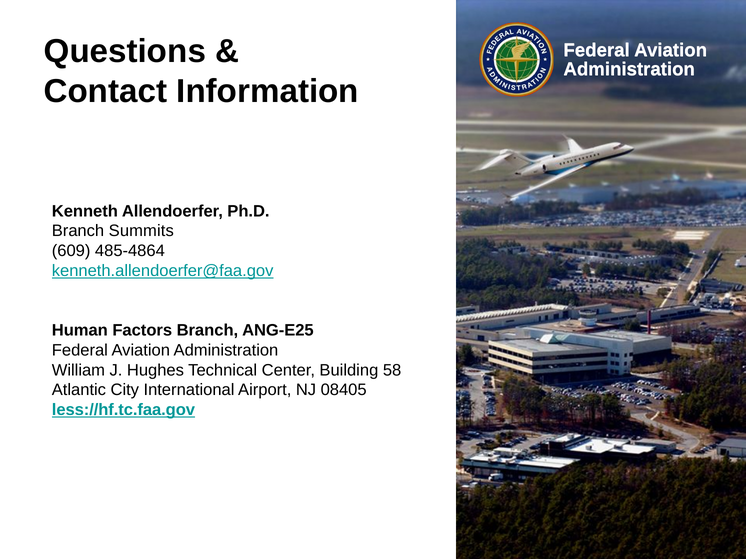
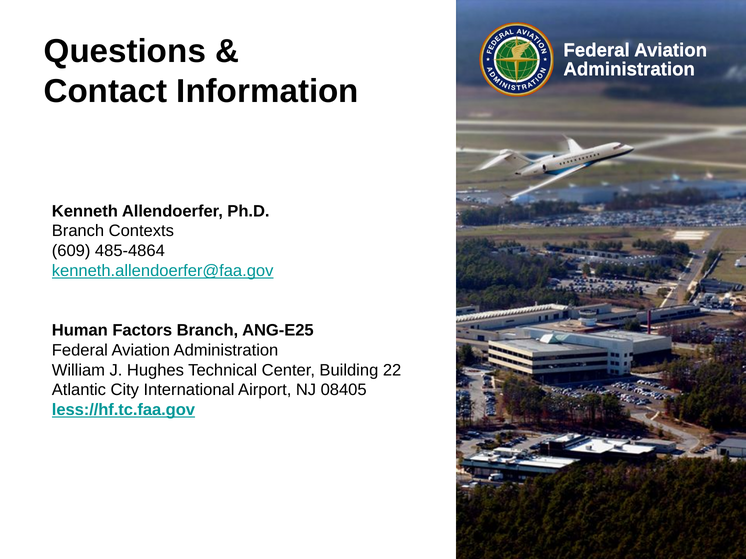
Summits: Summits -> Contexts
58: 58 -> 22
